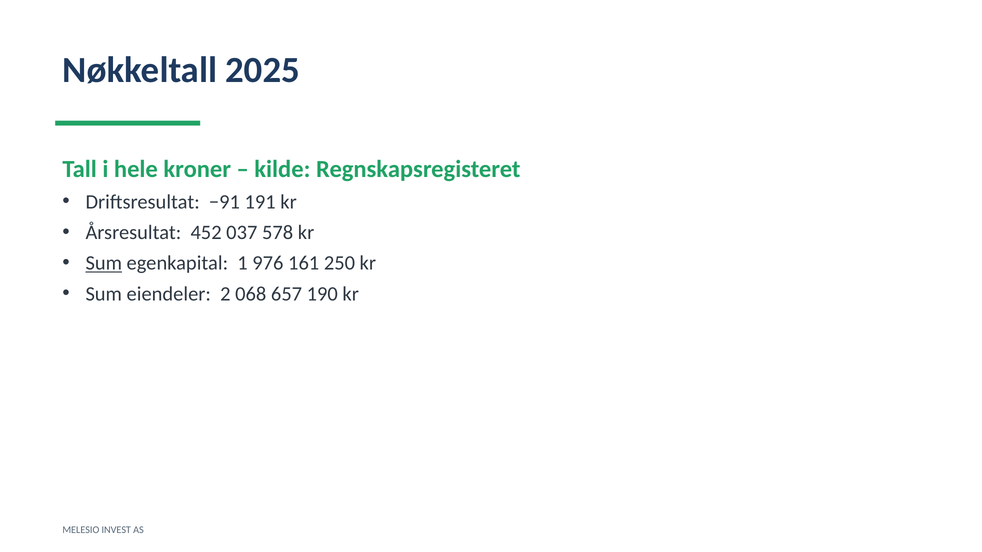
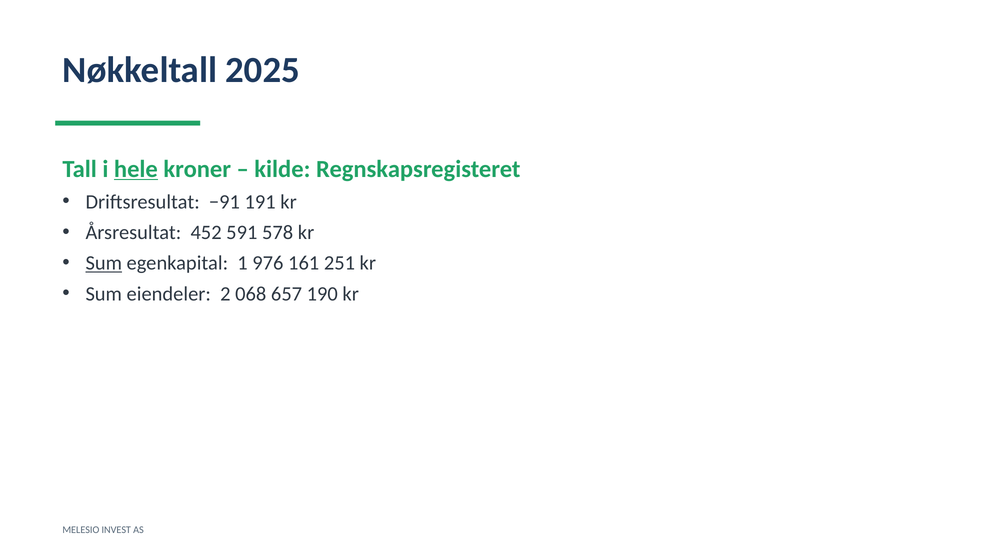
hele underline: none -> present
037: 037 -> 591
250: 250 -> 251
